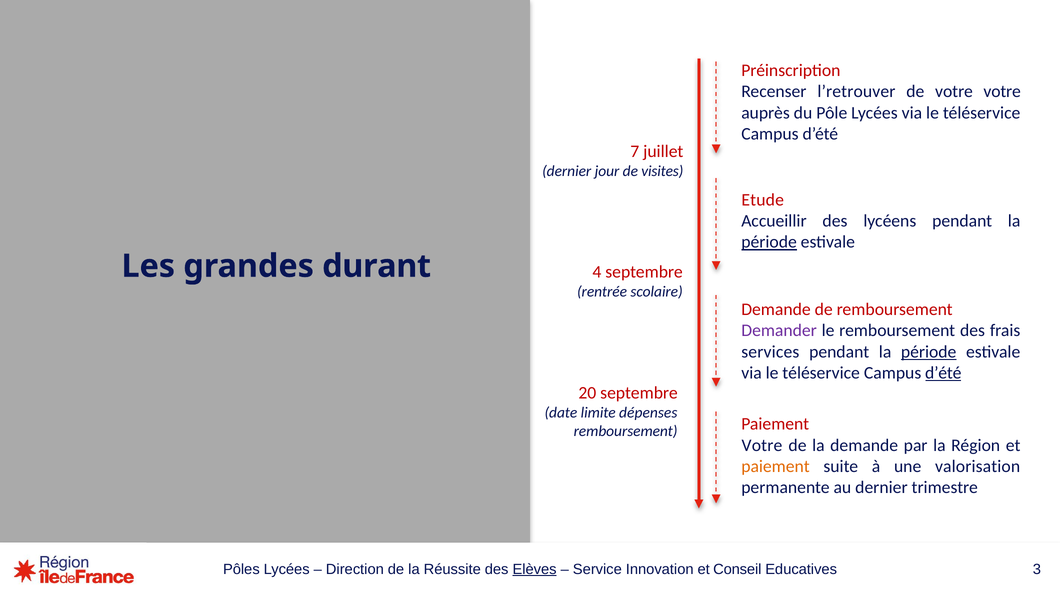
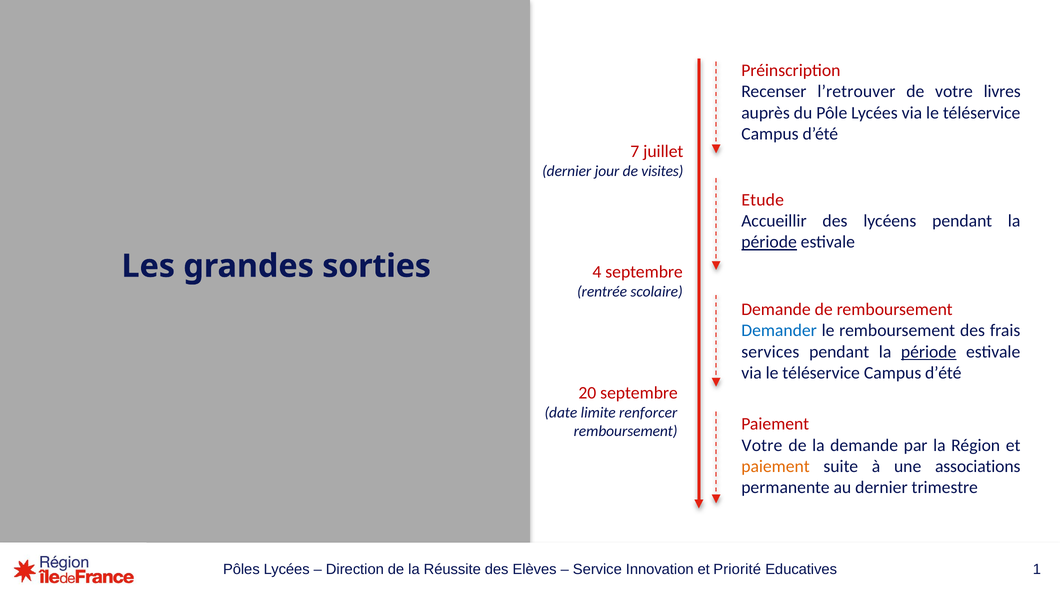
votre votre: votre -> livres
durant: durant -> sorties
Demander colour: purple -> blue
d’été at (943, 373) underline: present -> none
dépenses: dépenses -> renforcer
valorisation: valorisation -> associations
Elèves underline: present -> none
Conseil: Conseil -> Priorité
3: 3 -> 1
